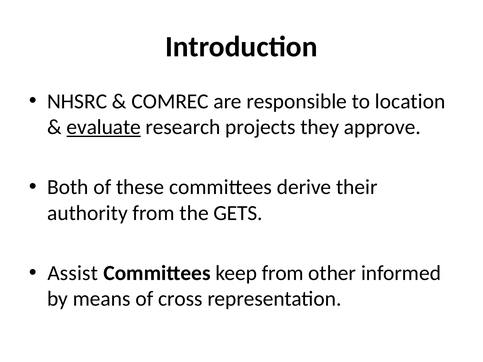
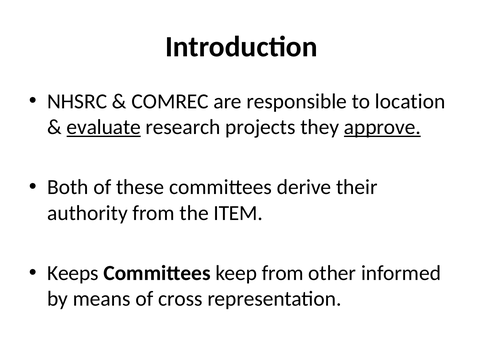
approve underline: none -> present
GETS: GETS -> ITEM
Assist: Assist -> Keeps
